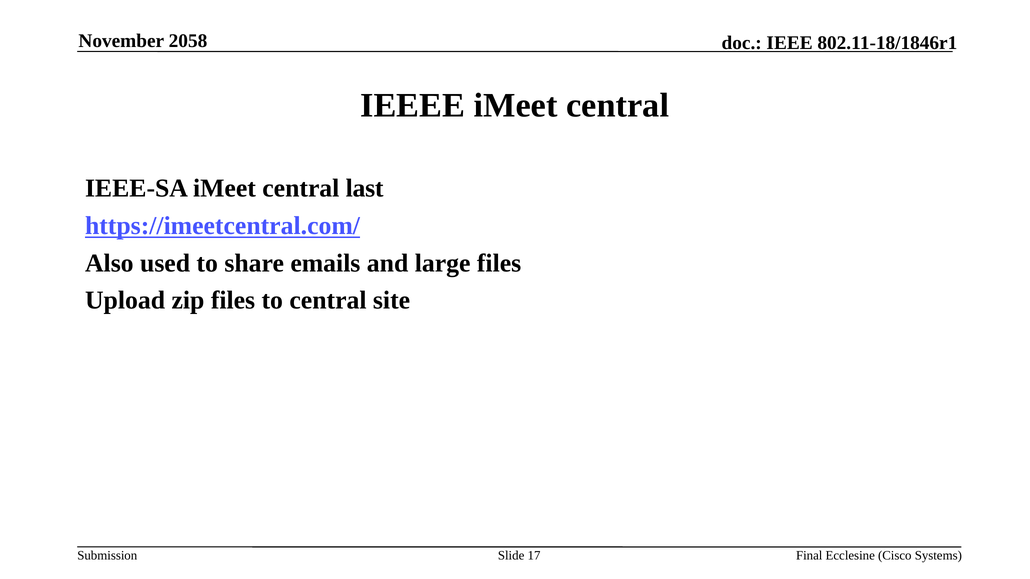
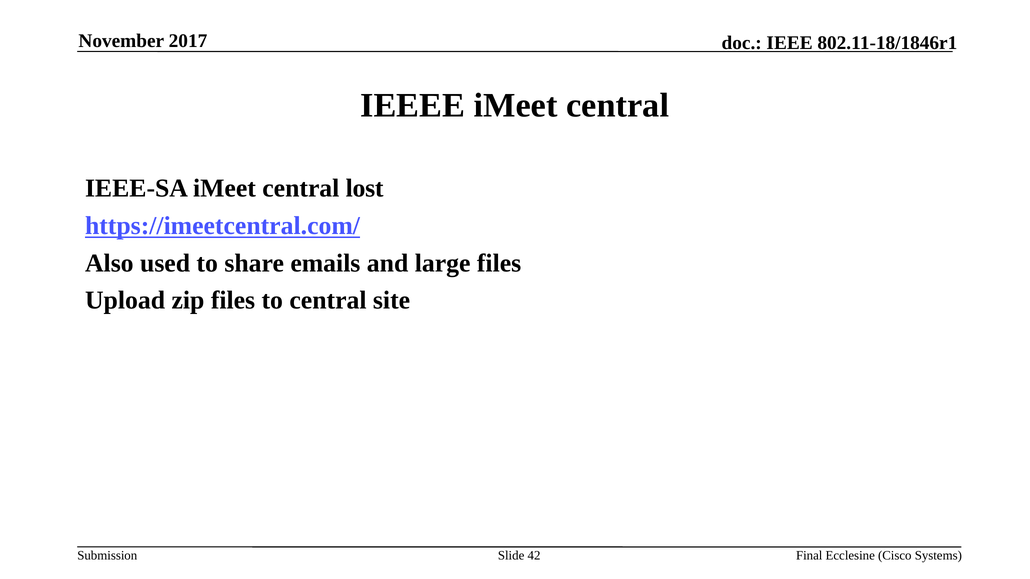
2058: 2058 -> 2017
last: last -> lost
17: 17 -> 42
